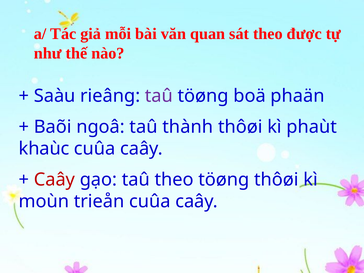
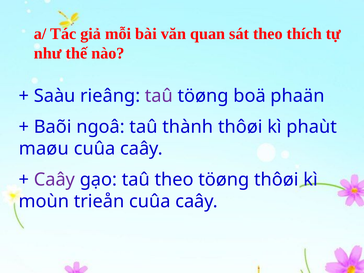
được: được -> thích
khaùc: khaùc -> maøu
Caây at (54, 180) colour: red -> purple
